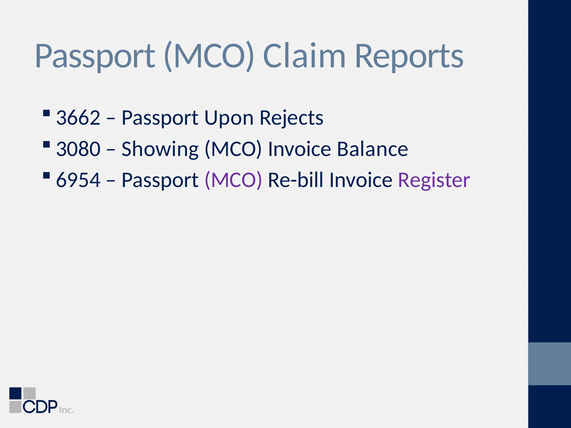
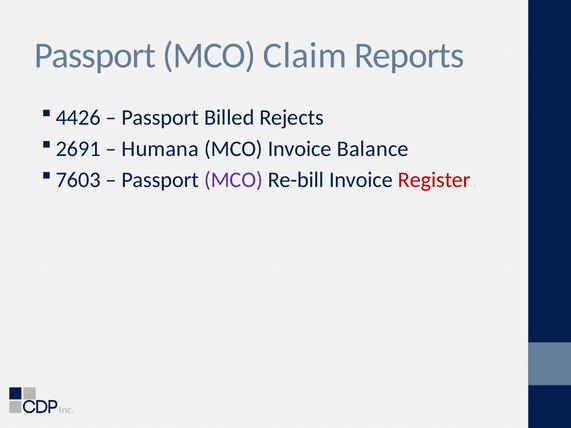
3662: 3662 -> 4426
Upon: Upon -> Billed
3080: 3080 -> 2691
Showing: Showing -> Humana
6954: 6954 -> 7603
Register colour: purple -> red
